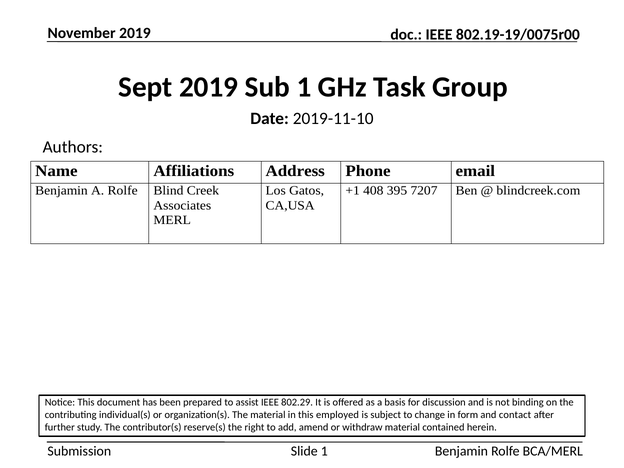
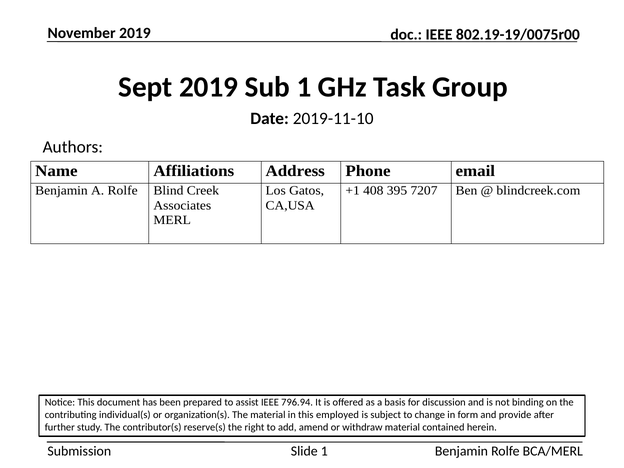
802.29: 802.29 -> 796.94
contact: contact -> provide
